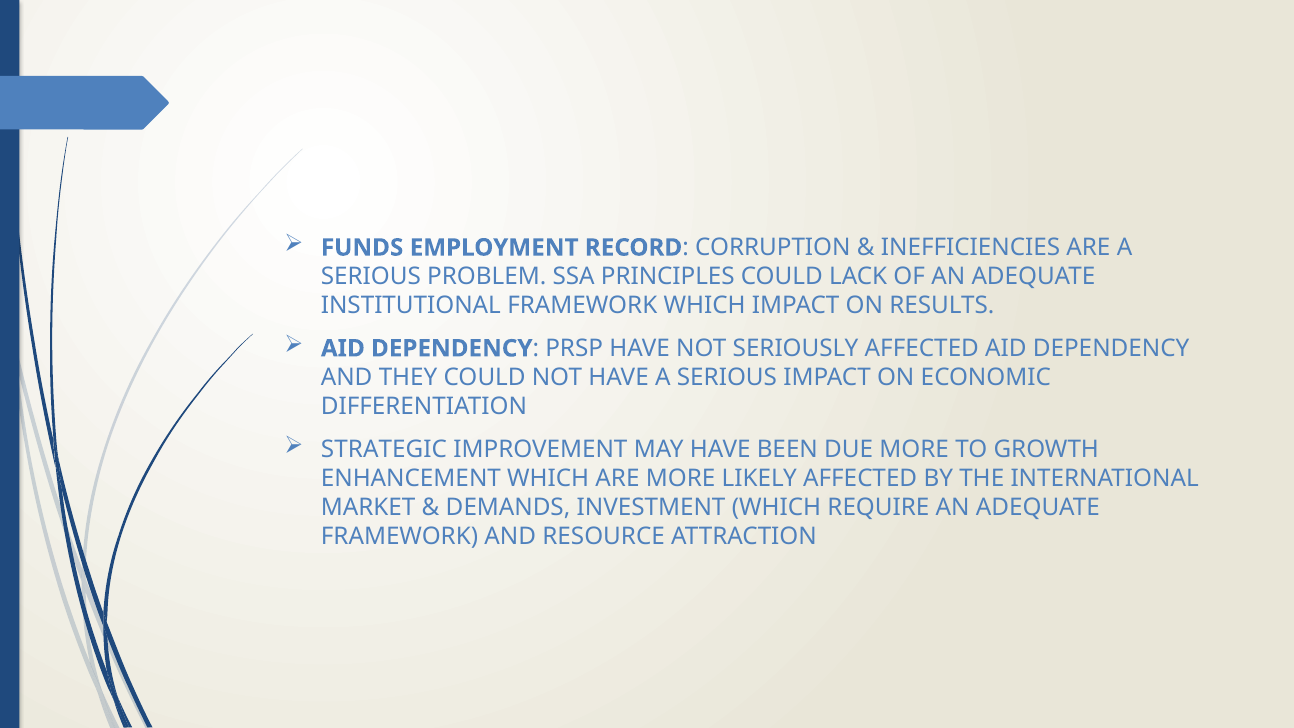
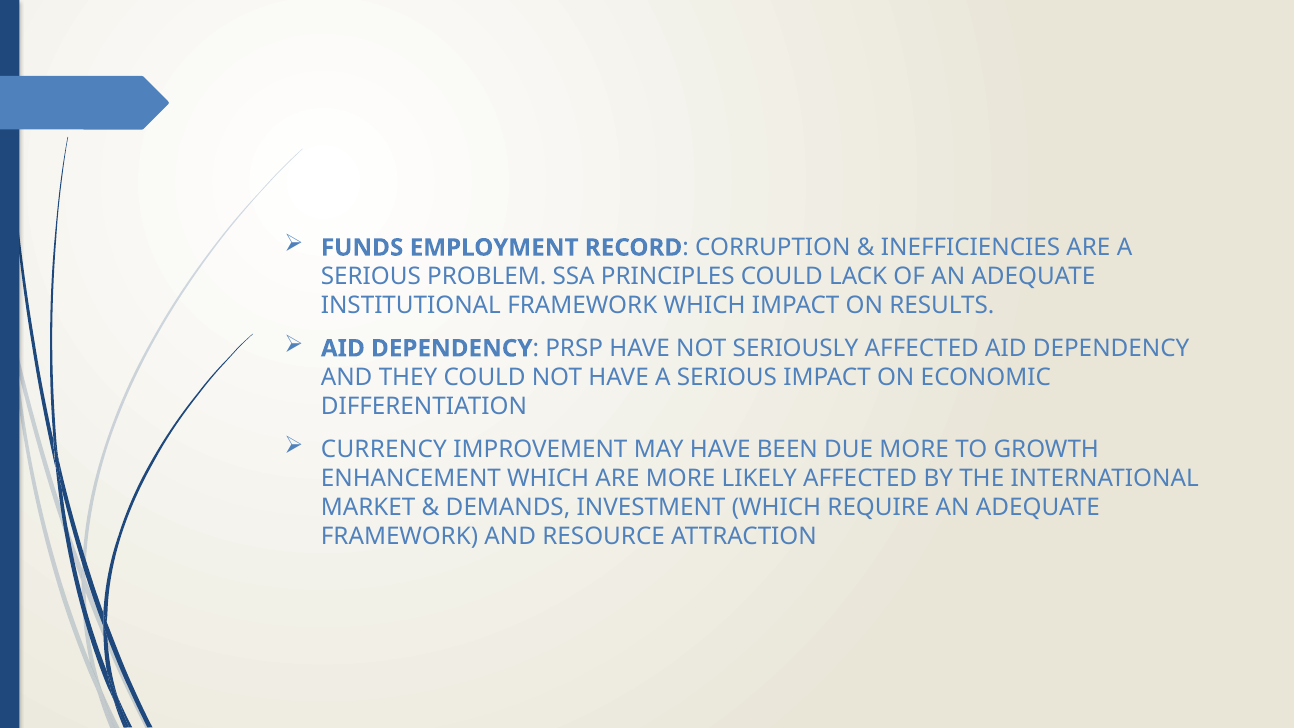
STRATEGIC: STRATEGIC -> CURRENCY
